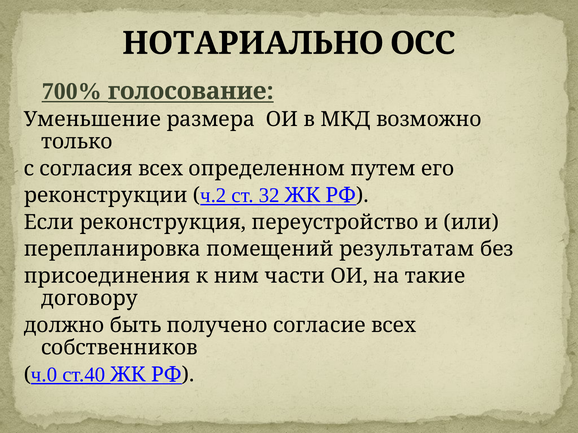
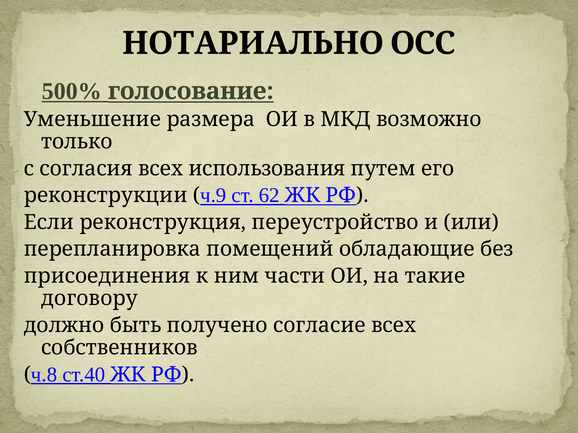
700%: 700% -> 500%
определенном: определенном -> использования
ч.2: ч.2 -> ч.9
32: 32 -> 62
результатам: результатам -> обладающие
ч.0: ч.0 -> ч.8
